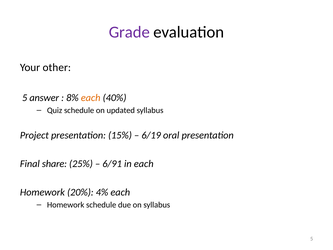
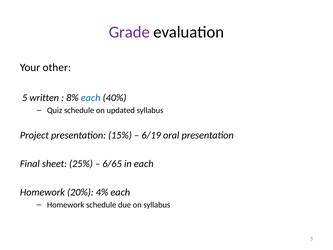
answer: answer -> written
each at (91, 98) colour: orange -> blue
share: share -> sheet
6/91: 6/91 -> 6/65
